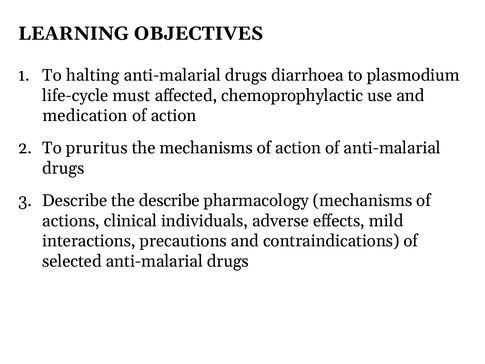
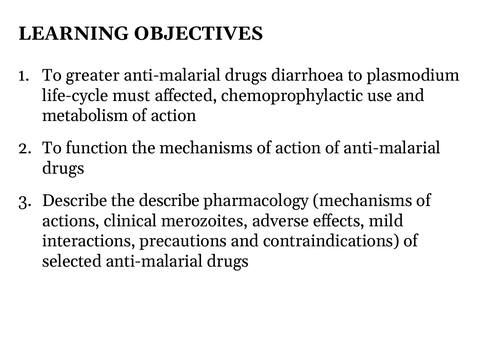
halting: halting -> greater
medication: medication -> metabolism
pruritus: pruritus -> function
individuals: individuals -> merozoites
